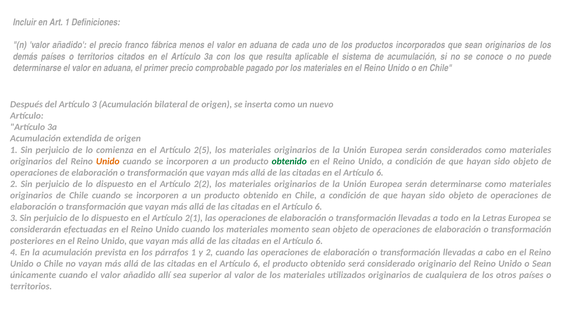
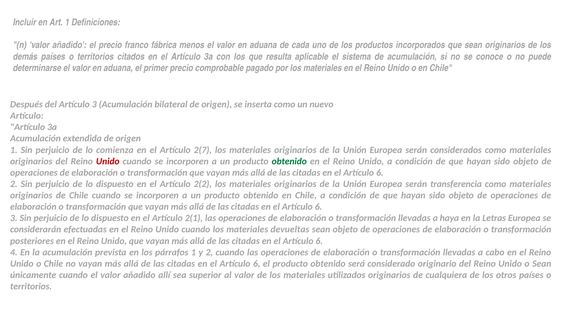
2(5: 2(5 -> 2(7
Unido at (108, 161) colour: orange -> red
serán determinarse: determinarse -> transferencia
todo: todo -> haya
momento: momento -> devueltas
